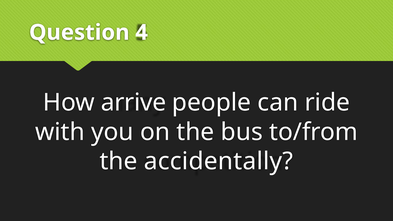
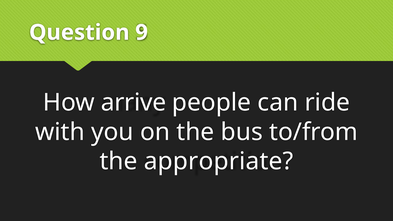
4: 4 -> 9
accidentally: accidentally -> appropriate
